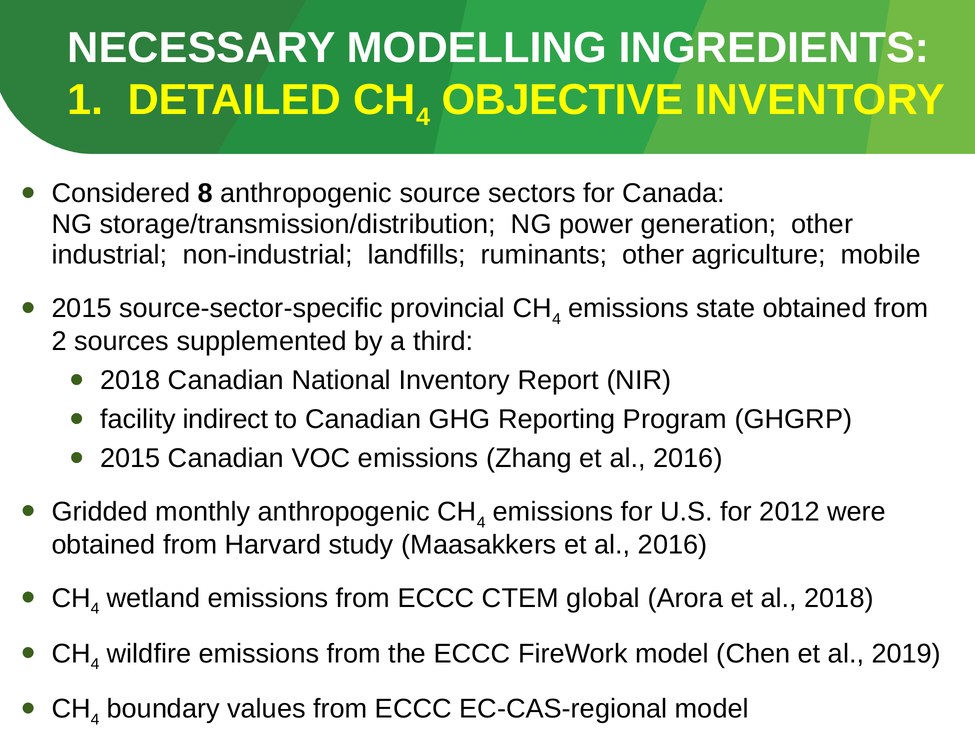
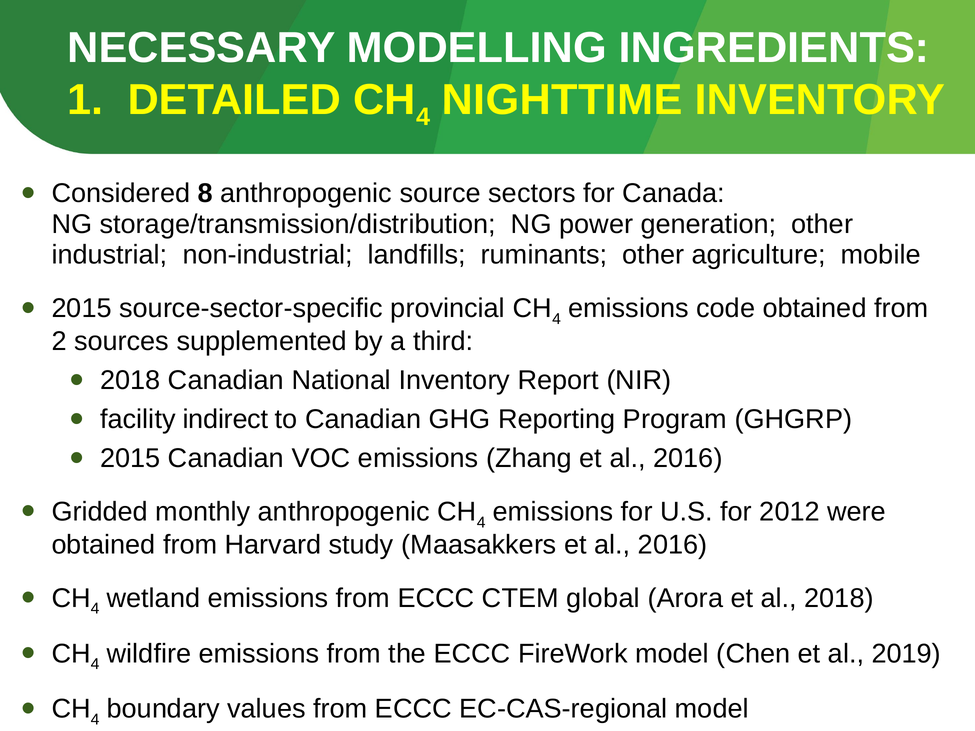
OBJECTIVE: OBJECTIVE -> NIGHTTIME
state: state -> code
